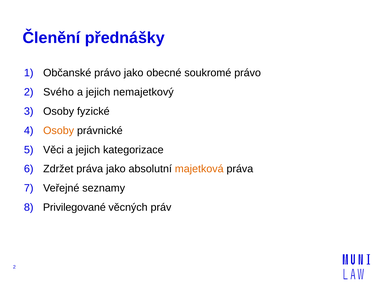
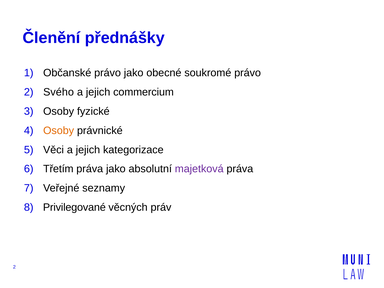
nemajetkový: nemajetkový -> commercium
Zdržet: Zdržet -> Třetím
majetková colour: orange -> purple
